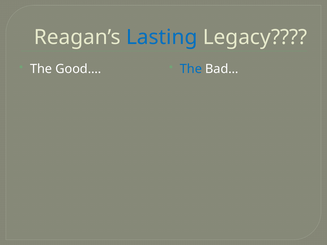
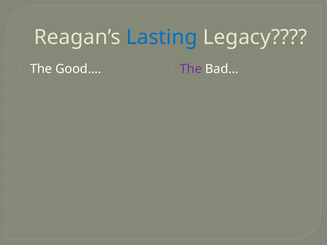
The at (191, 69) colour: blue -> purple
